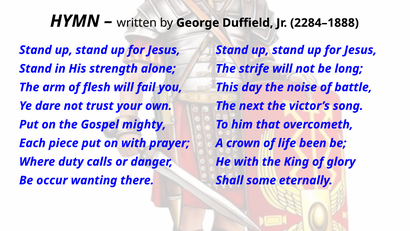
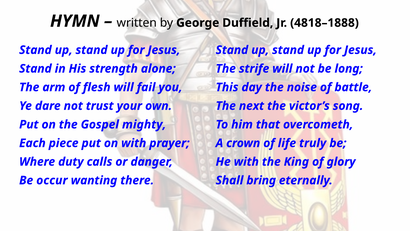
2284–1888: 2284–1888 -> 4818–1888
been: been -> truly
some: some -> bring
